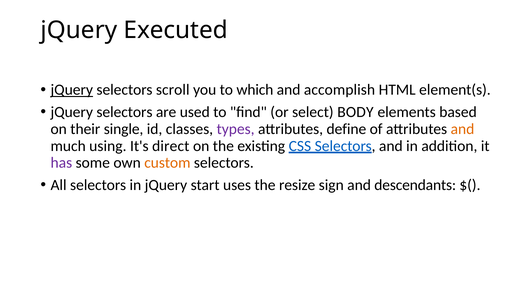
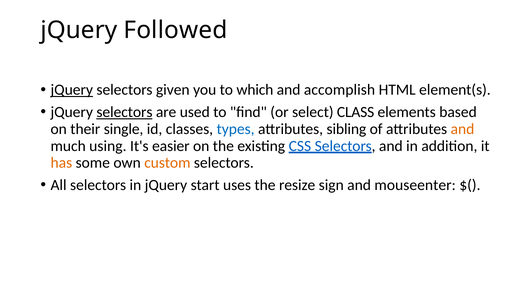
Executed: Executed -> Followed
scroll: scroll -> given
selectors at (124, 112) underline: none -> present
BODY: BODY -> CLASS
types colour: purple -> blue
define: define -> sibling
direct: direct -> easier
has colour: purple -> orange
descendants: descendants -> mouseenter
